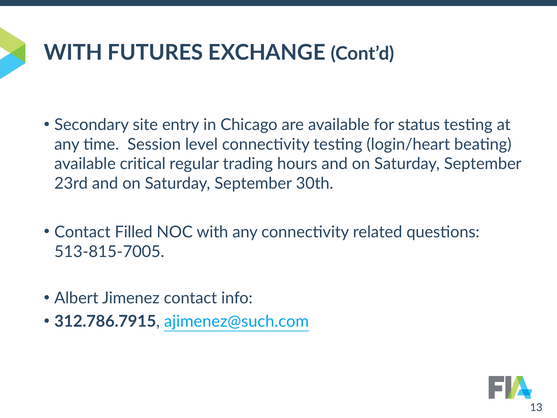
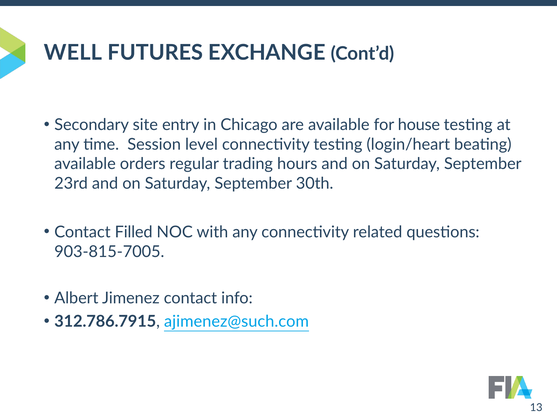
WITH at (73, 53): WITH -> WELL
status: status -> house
critical: critical -> orders
513-815-7005: 513-815-7005 -> 903-815-7005
